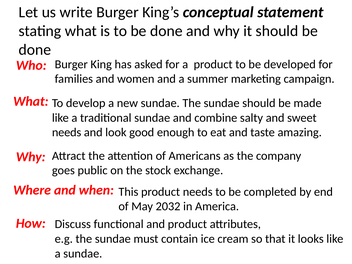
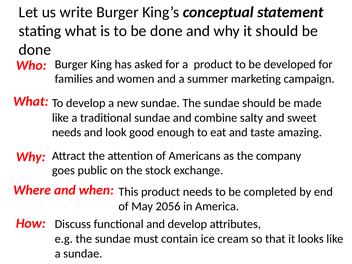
2032: 2032 -> 2056
and product: product -> develop
